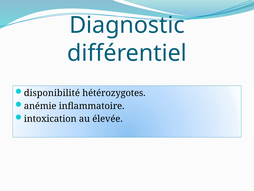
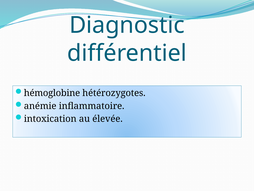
disponibilité: disponibilité -> hémoglobine
